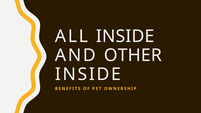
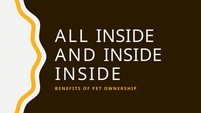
AND OTHER: OTHER -> INSIDE
